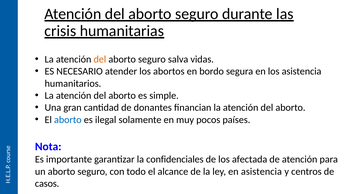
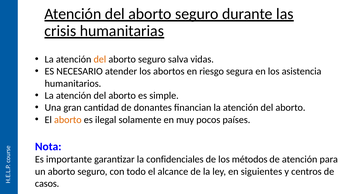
bordo: bordo -> riesgo
aborto at (68, 120) colour: blue -> orange
afectada: afectada -> métodos
en asistencia: asistencia -> siguientes
